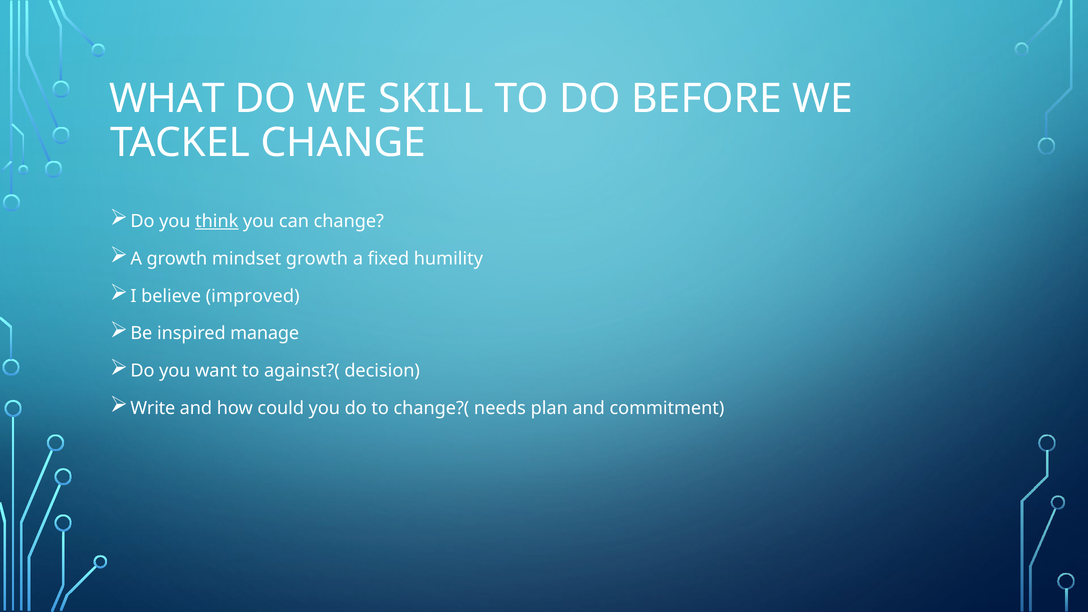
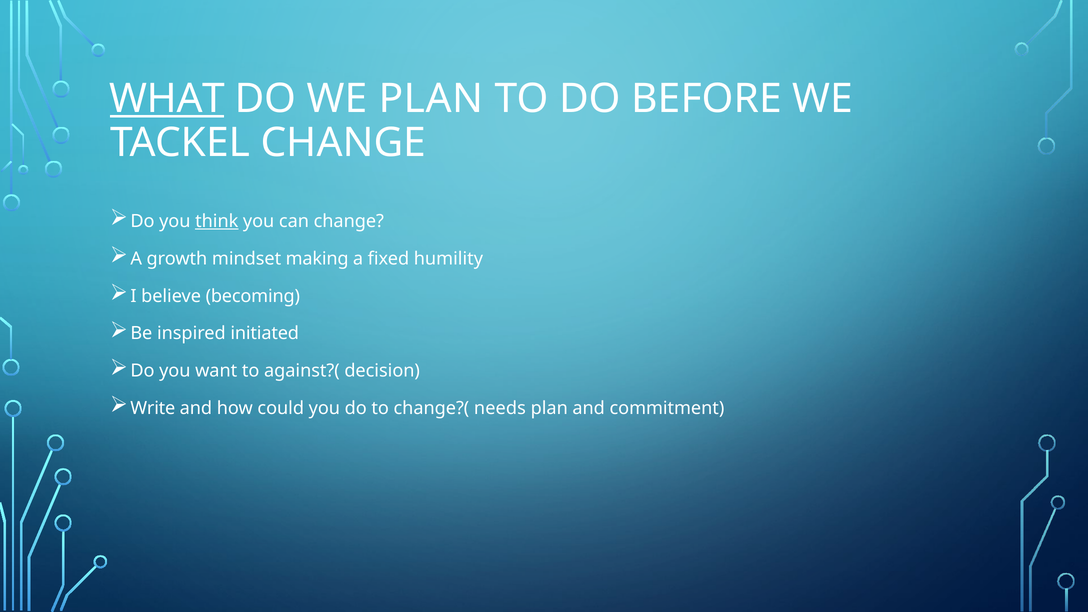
WHAT underline: none -> present
WE SKILL: SKILL -> PLAN
mindset growth: growth -> making
improved: improved -> becoming
manage: manage -> initiated
